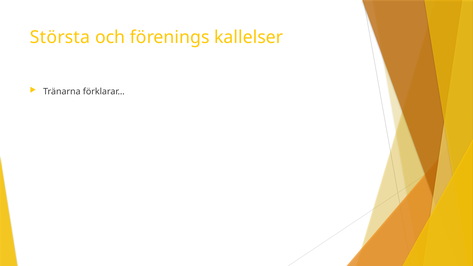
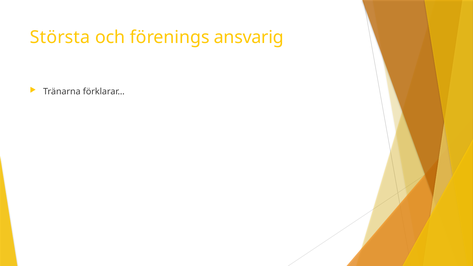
kallelser: kallelser -> ansvarig
